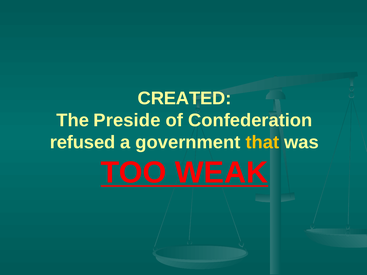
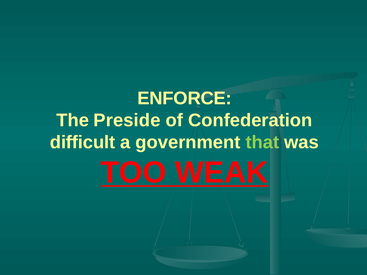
CREATED: CREATED -> ENFORCE
refused: refused -> difficult
that colour: yellow -> light green
